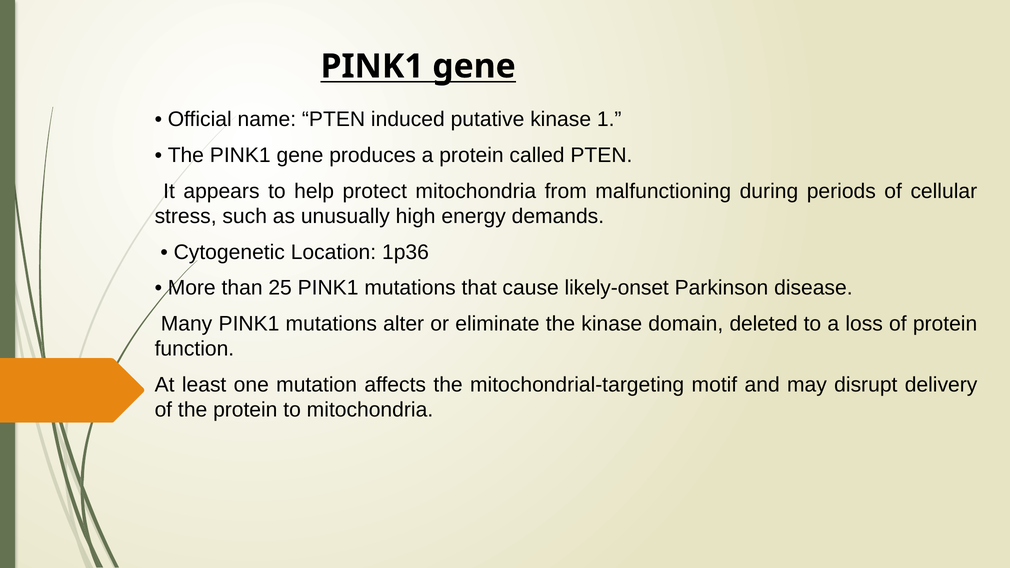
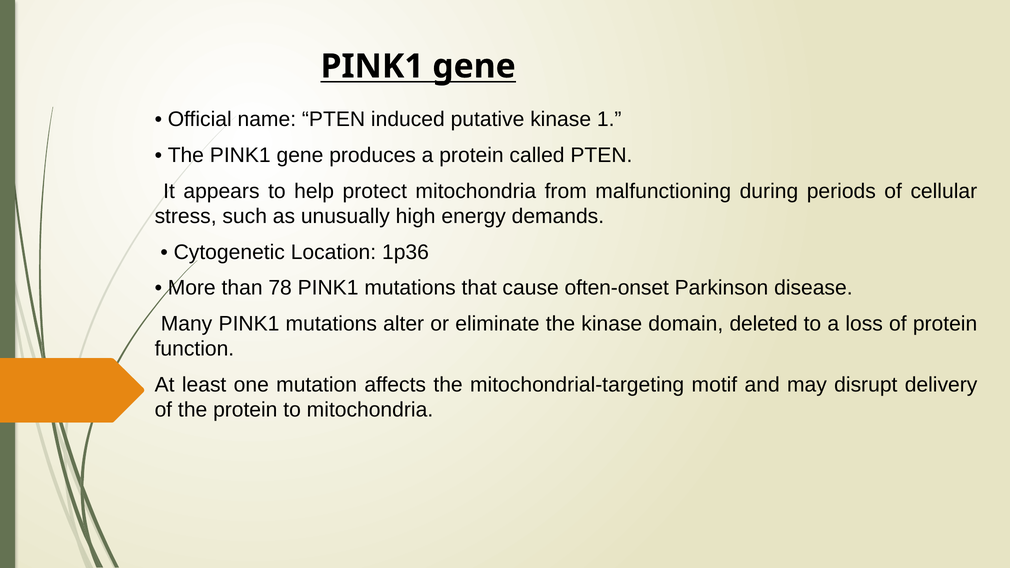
25: 25 -> 78
likely-onset: likely-onset -> often-onset
